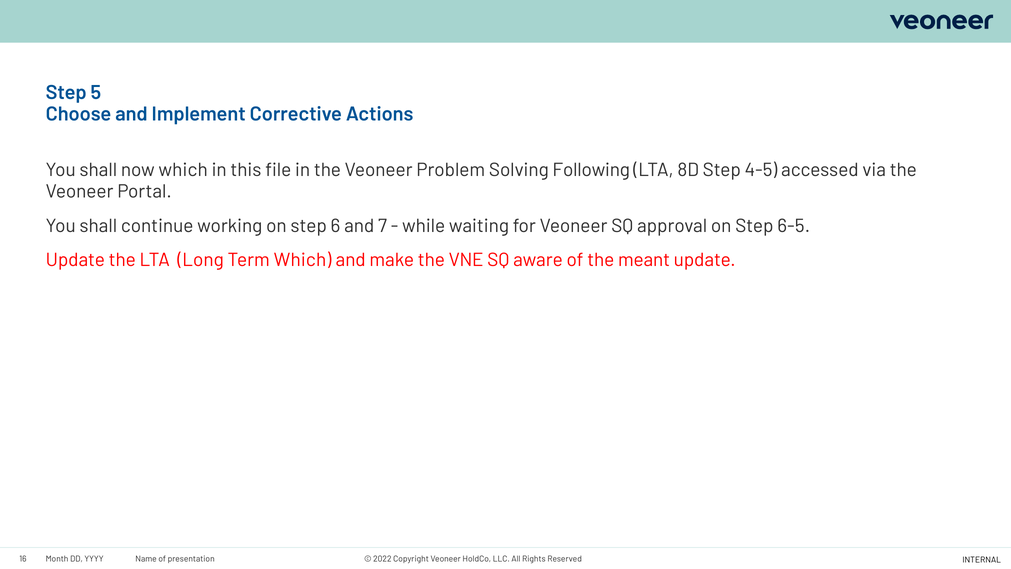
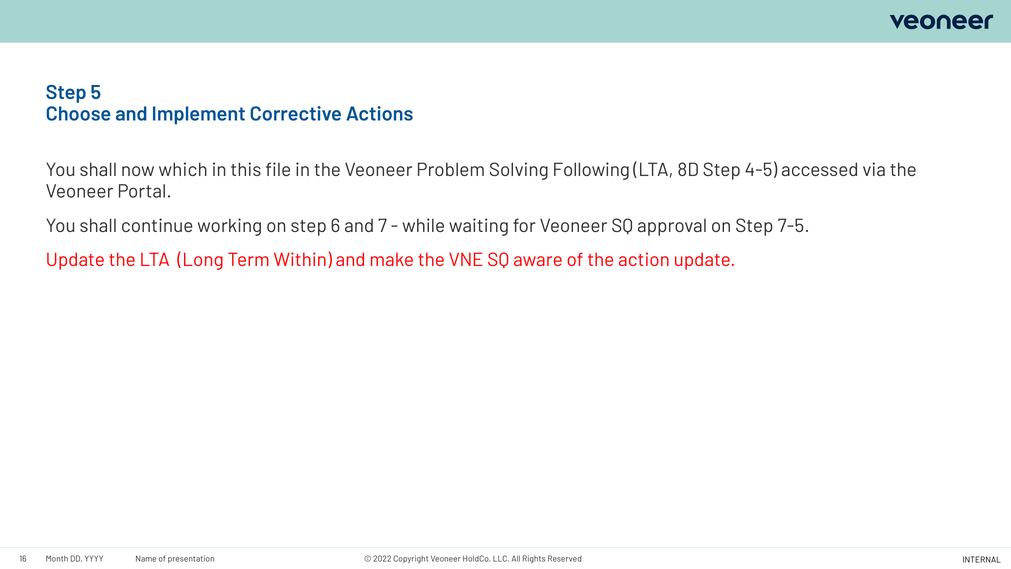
6-5: 6-5 -> 7-5
Term Which: Which -> Within
meant: meant -> action
